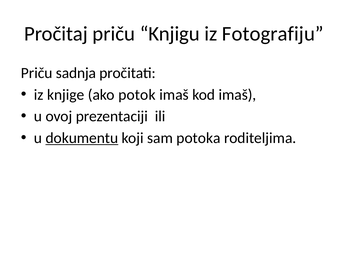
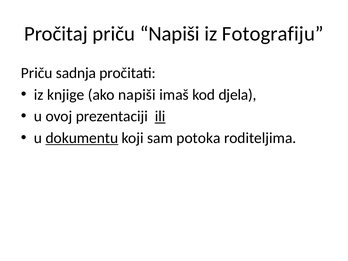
priču Knjigu: Knjigu -> Napiši
ako potok: potok -> napiši
kod imaš: imaš -> djela
ili underline: none -> present
